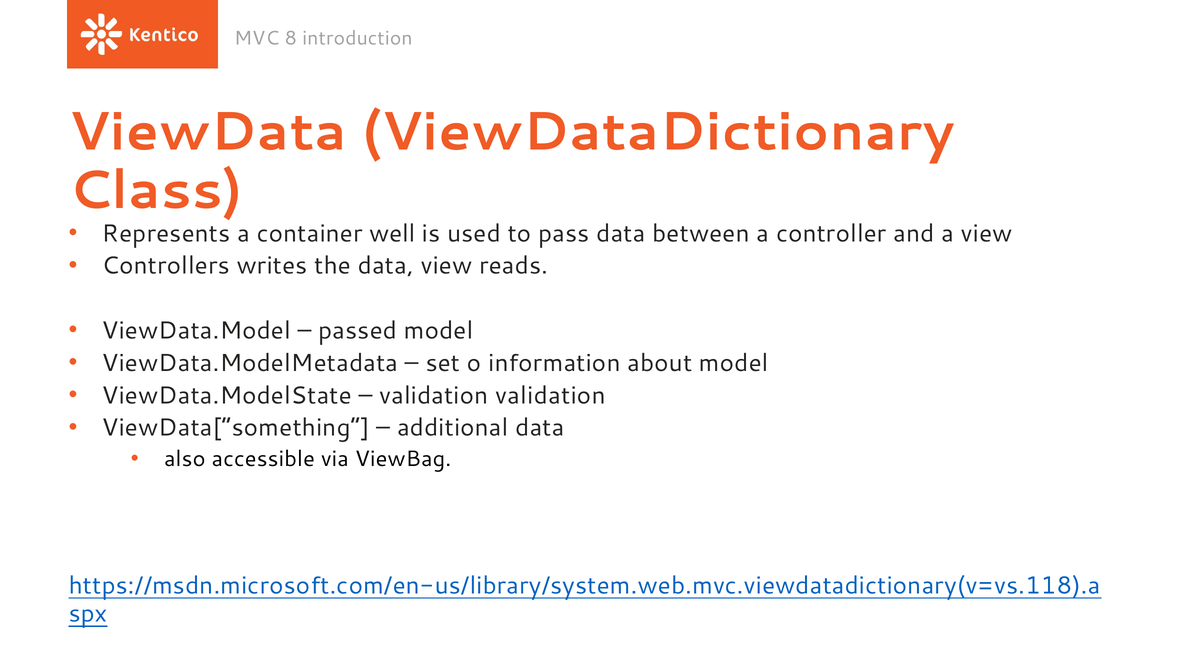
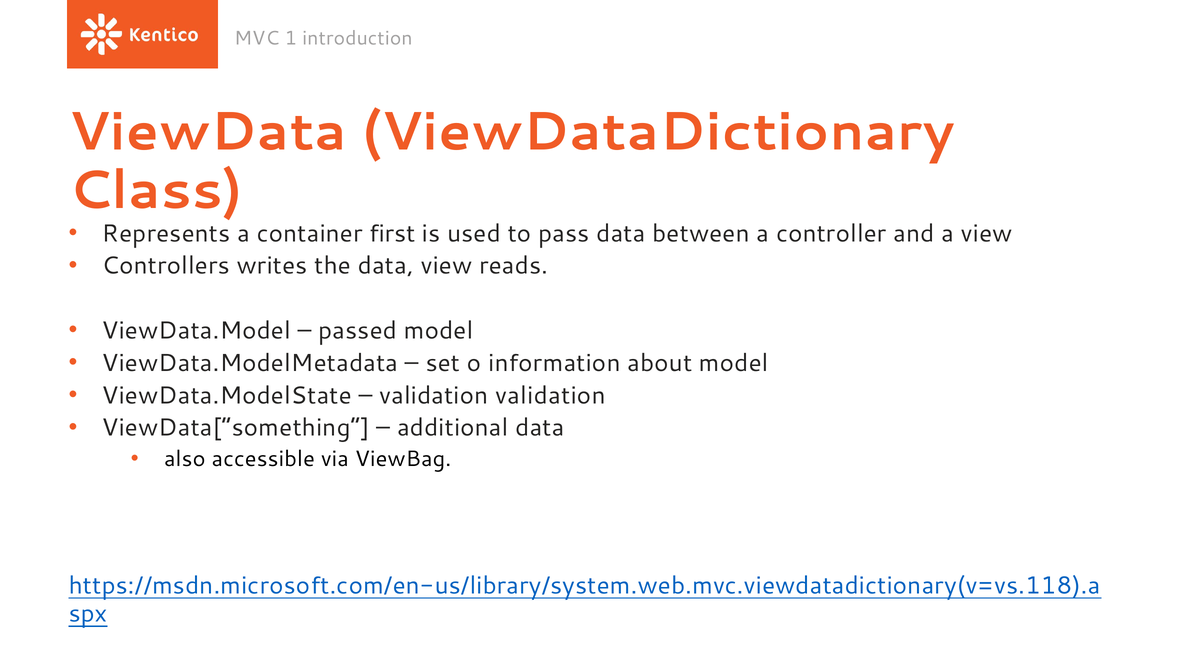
8: 8 -> 1
well: well -> first
